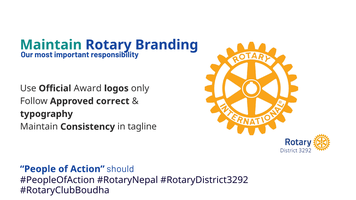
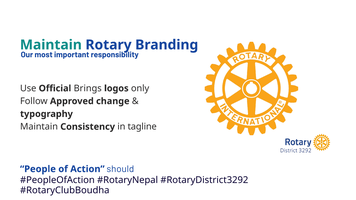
Award: Award -> Brings
correct: correct -> change
